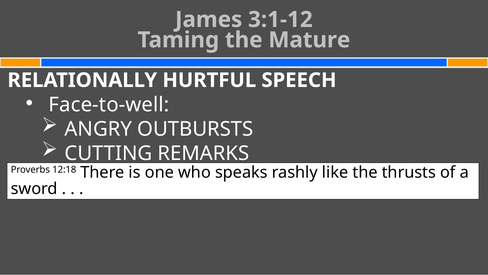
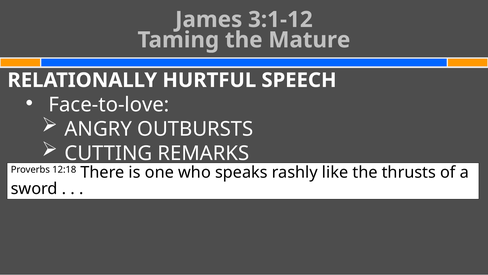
Face-to-well: Face-to-well -> Face-to-love
